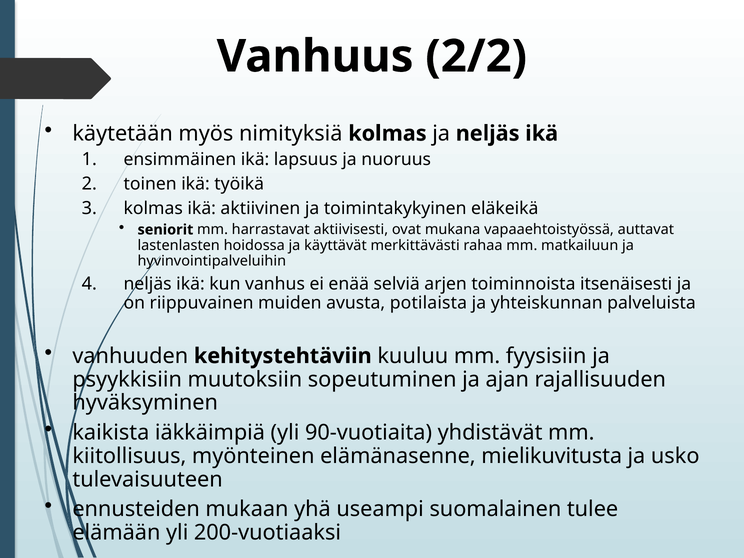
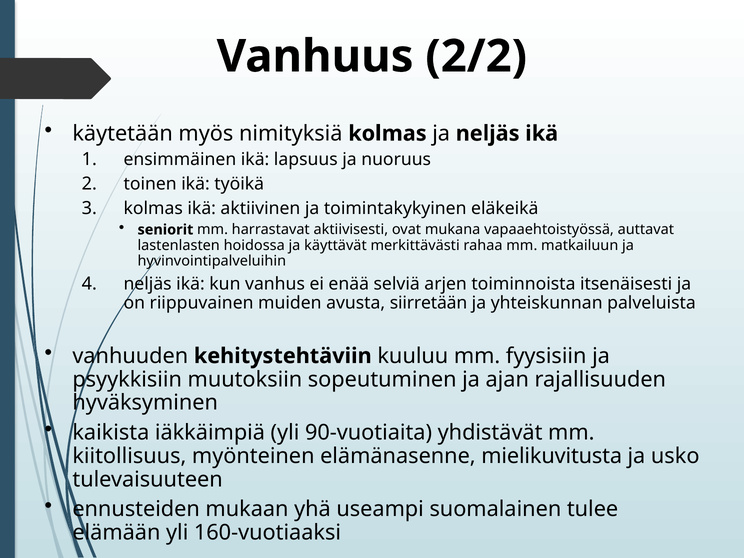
potilaista: potilaista -> siirretään
200-vuotiaaksi: 200-vuotiaaksi -> 160-vuotiaaksi
